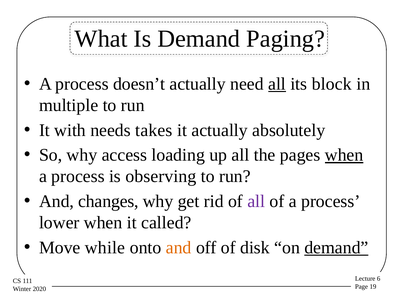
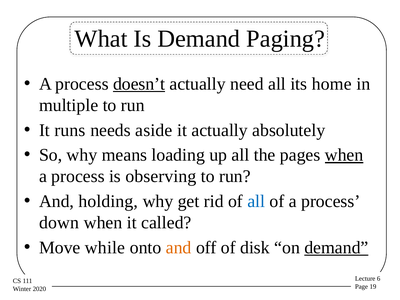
doesn’t underline: none -> present
all at (277, 84) underline: present -> none
block: block -> home
with: with -> runs
takes: takes -> aside
access: access -> means
changes: changes -> holding
all at (256, 201) colour: purple -> blue
lower: lower -> down
